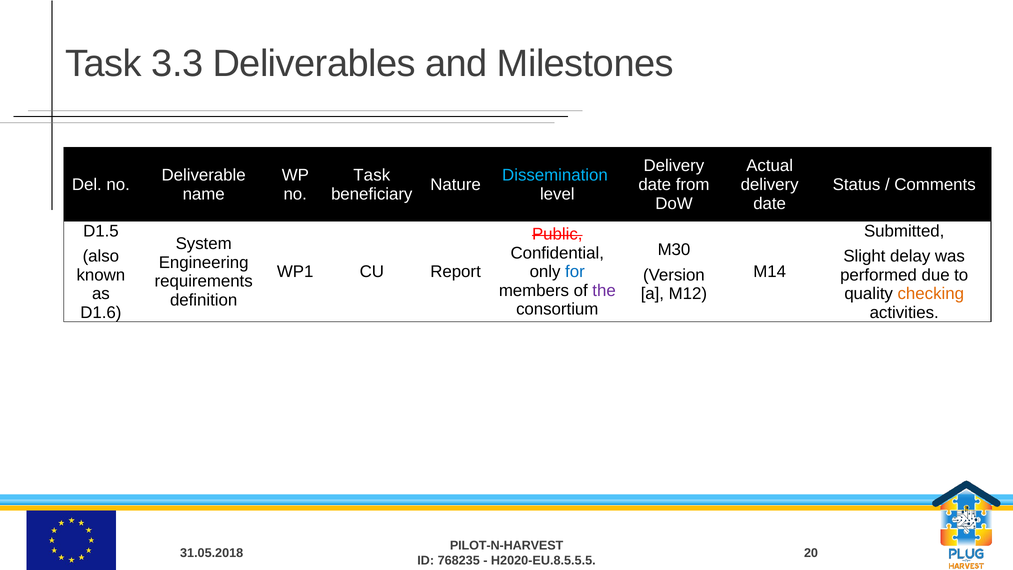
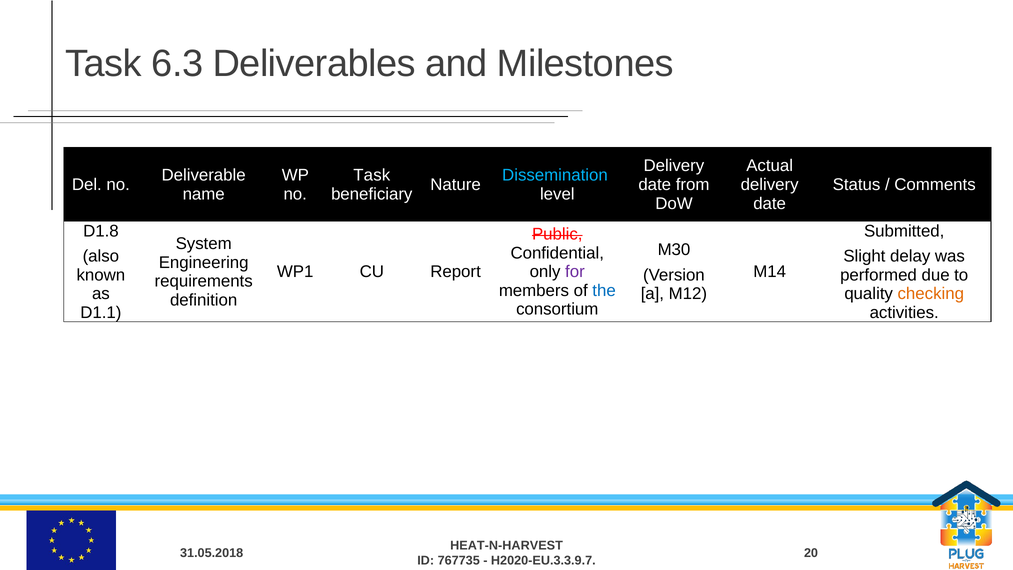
3.3: 3.3 -> 6.3
D1.5: D1.5 -> D1.8
for colour: blue -> purple
the colour: purple -> blue
D1.6: D1.6 -> D1.1
PILOT-N-HARVEST: PILOT-N-HARVEST -> HEAT-N-HARVEST
768235: 768235 -> 767735
H2020-EU.8.5.5.5: H2020-EU.8.5.5.5 -> H2020-EU.3.3.9.7
